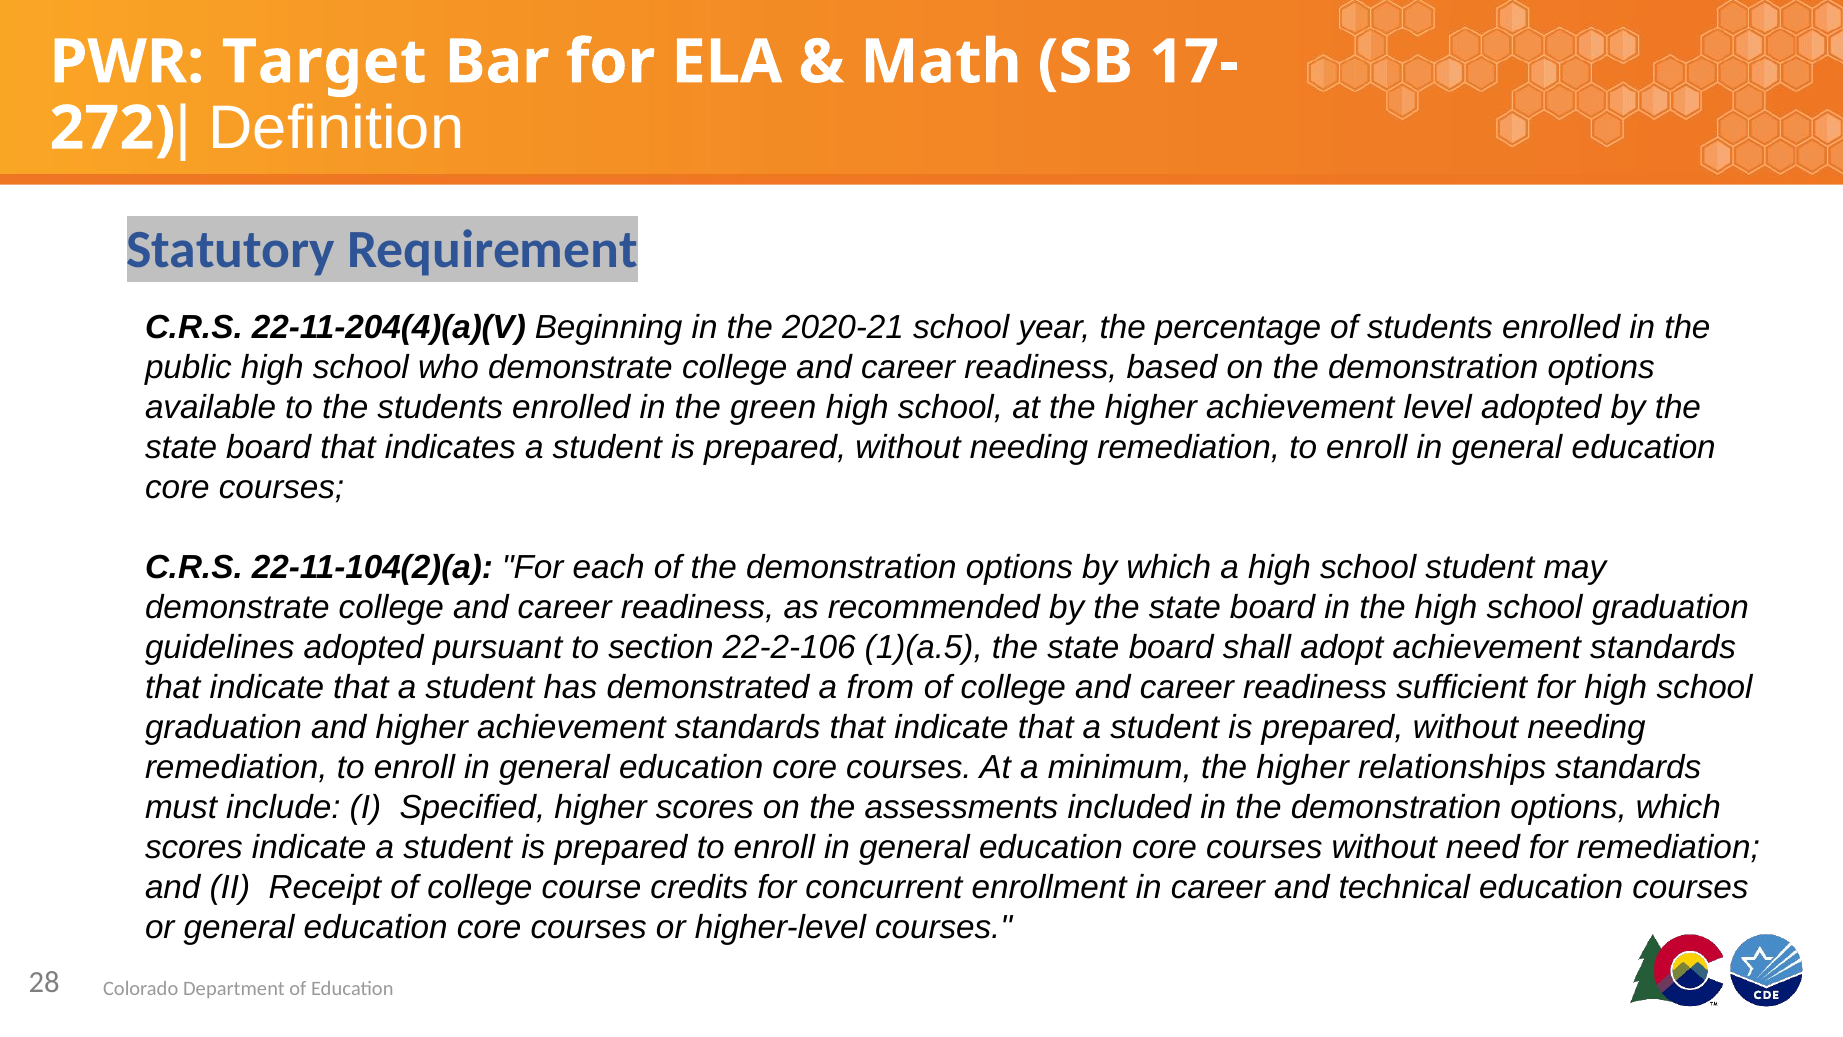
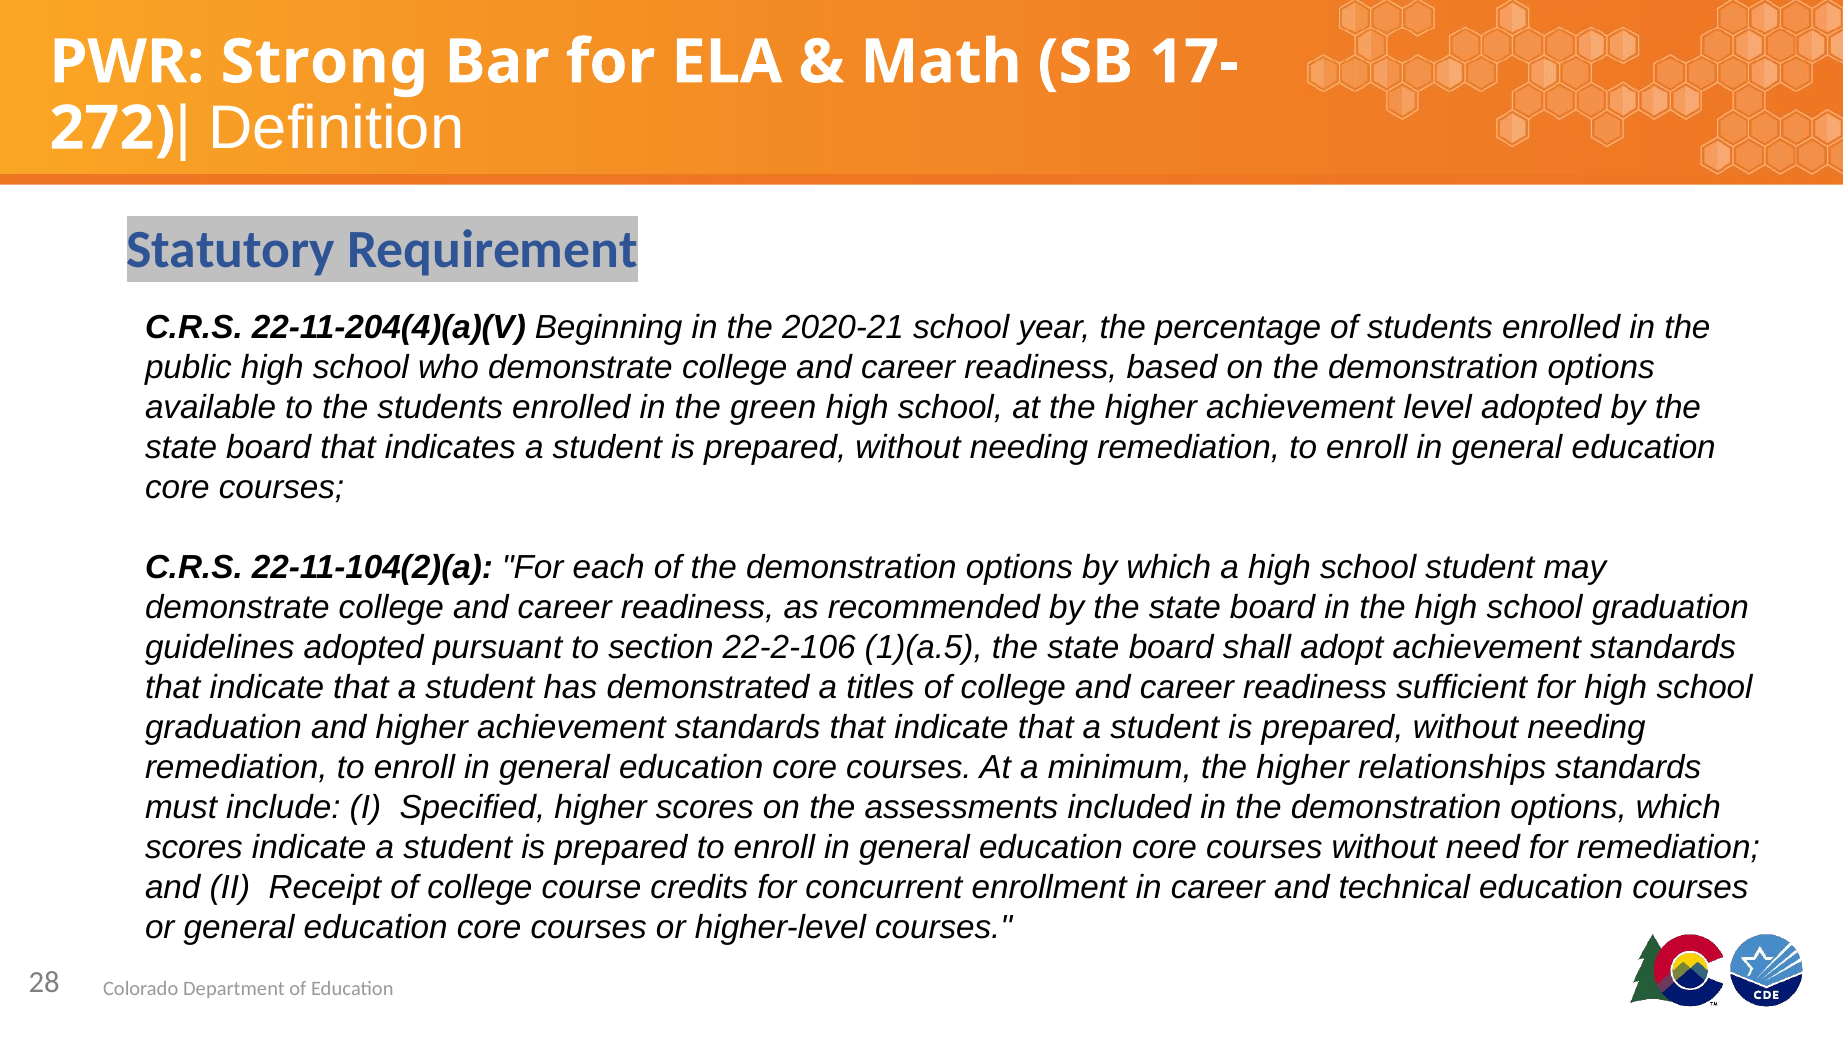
Target: Target -> Strong
from: from -> titles
